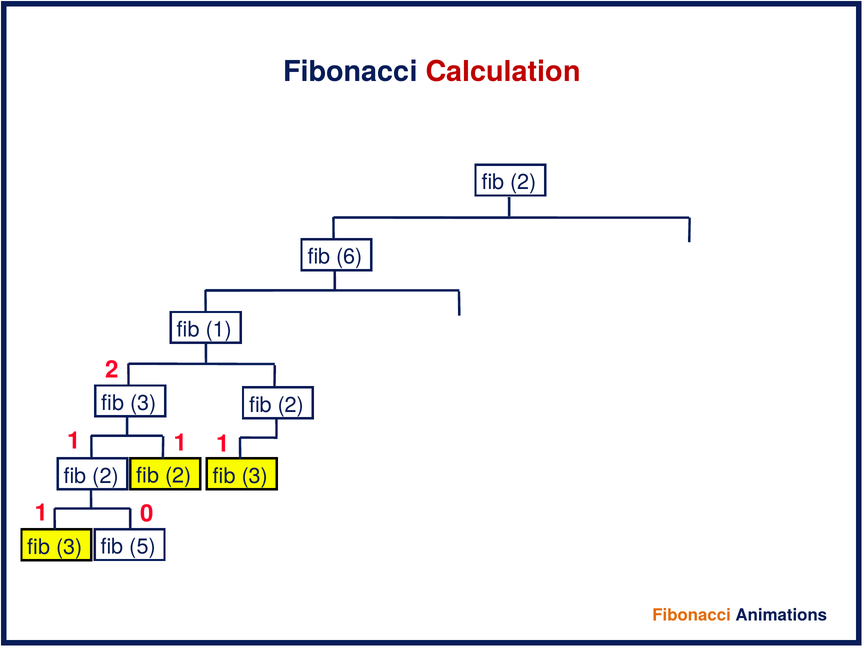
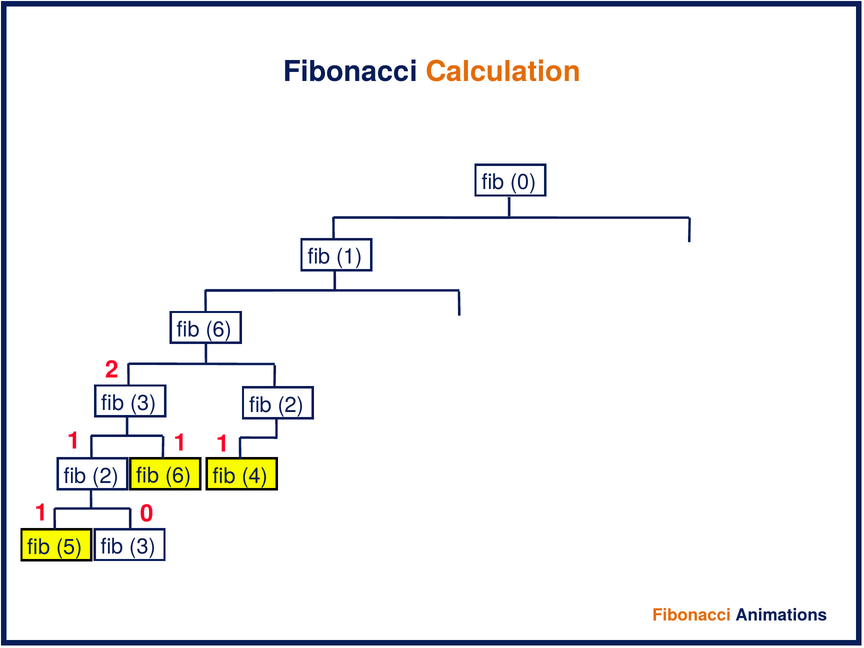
Calculation colour: red -> orange
2 at (523, 182): 2 -> 0
fib 6: 6 -> 1
1 at (219, 330): 1 -> 6
2 at (178, 476): 2 -> 6
3 at (255, 476): 3 -> 4
5 at (143, 547): 5 -> 3
3 at (69, 547): 3 -> 5
